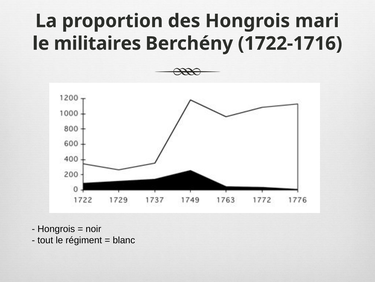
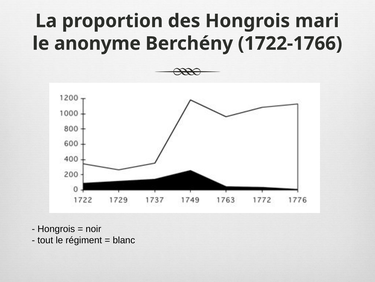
militaires: militaires -> anonyme
1722-1716: 1722-1716 -> 1722-1766
